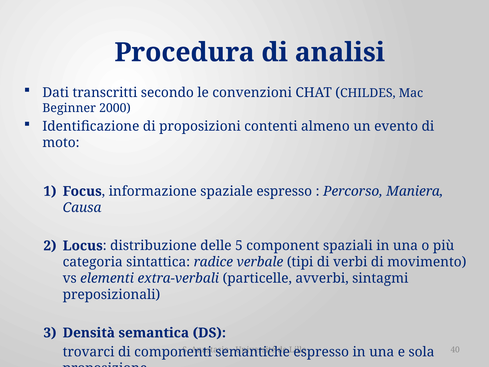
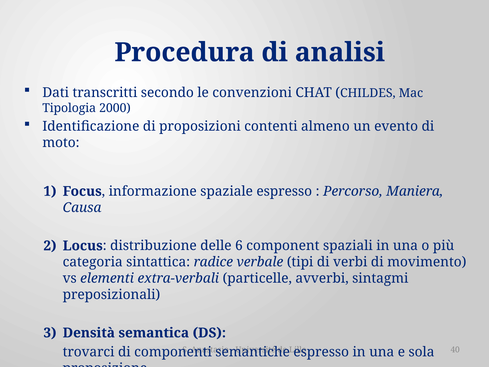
Beginner: Beginner -> Tipologia
5: 5 -> 6
